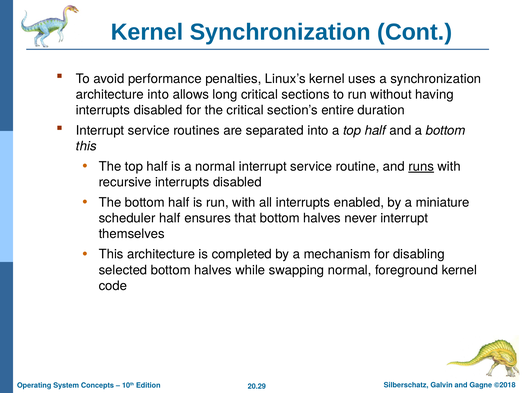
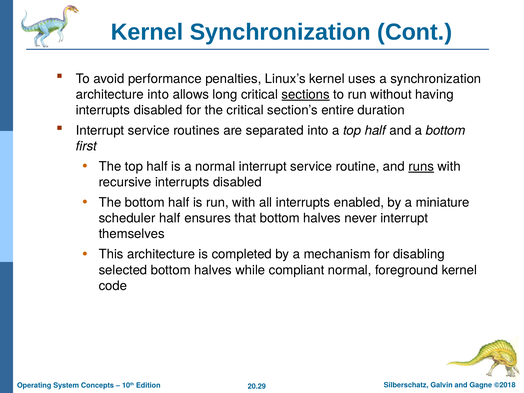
sections underline: none -> present
this at (86, 146): this -> first
swapping: swapping -> compliant
